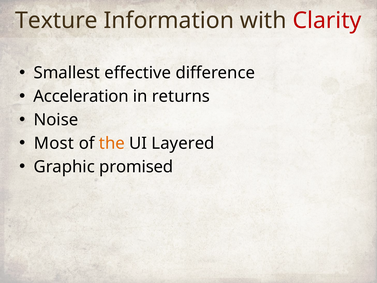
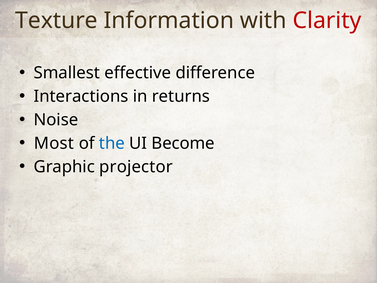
Acceleration: Acceleration -> Interactions
the colour: orange -> blue
Layered: Layered -> Become
promised: promised -> projector
